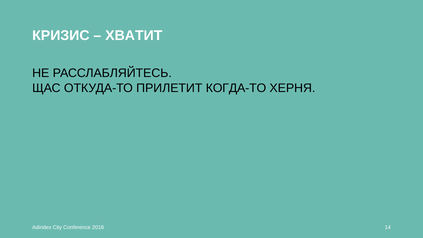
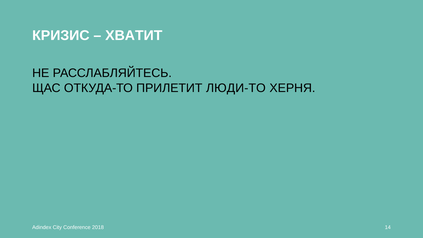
КОГДА-ТО: КОГДА-ТО -> ЛЮДИ-ТО
